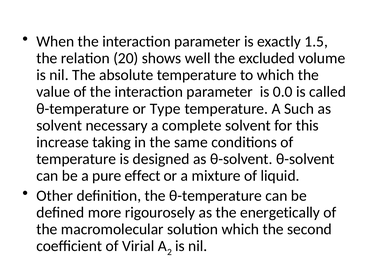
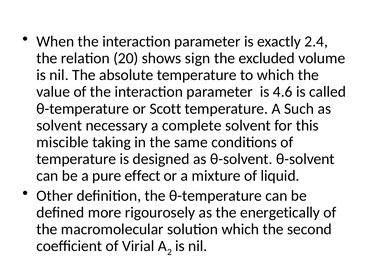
1.5: 1.5 -> 2.4
well: well -> sign
0.0: 0.0 -> 4.6
Type: Type -> Scott
increase: increase -> miscible
